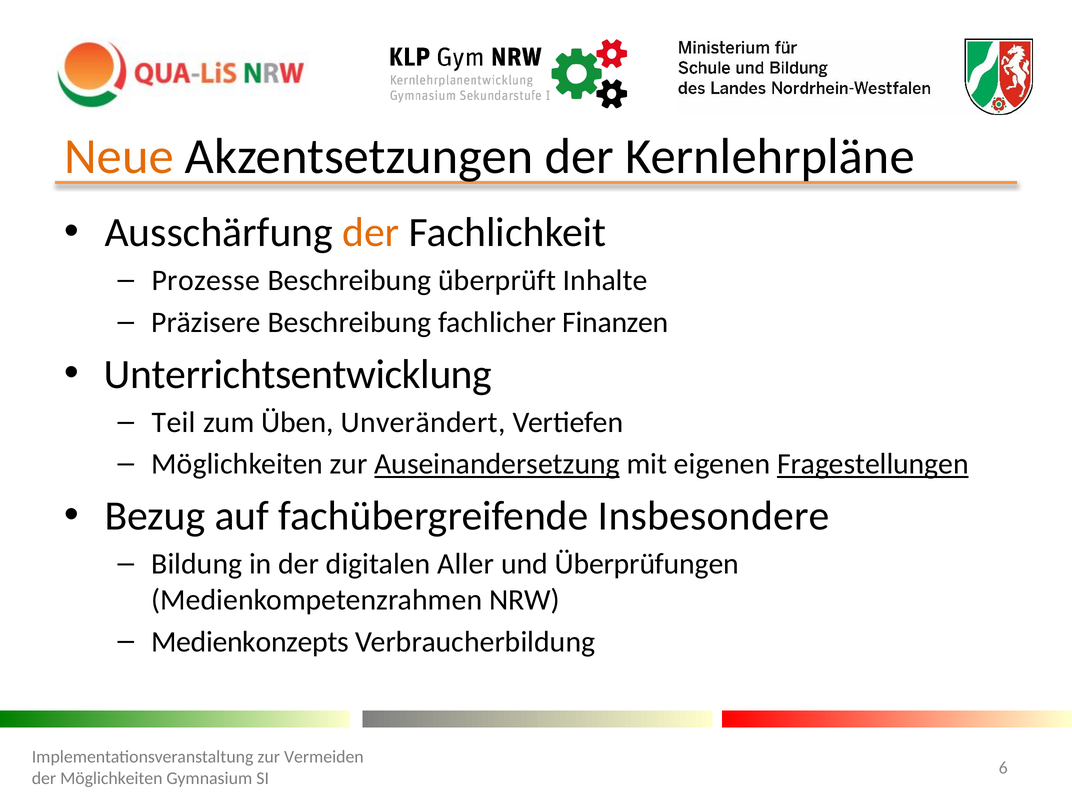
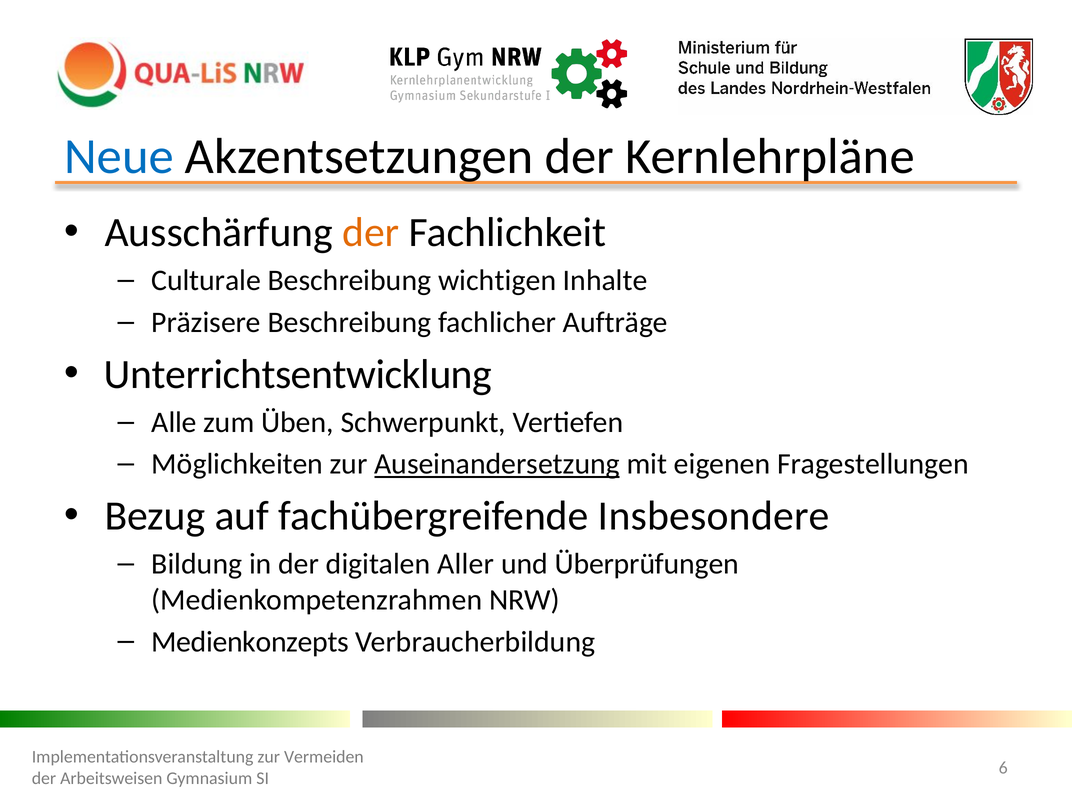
Neue colour: orange -> blue
Prozesse: Prozesse -> Culturale
überprüft: überprüft -> wichtigen
Finanzen: Finanzen -> Aufträge
Teil: Teil -> Alle
Unverändert: Unverändert -> Schwerpunkt
Fragestellungen underline: present -> none
der Möglichkeiten: Möglichkeiten -> Arbeitsweisen
